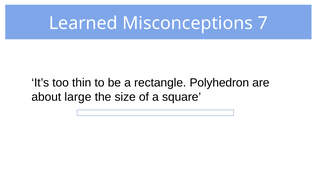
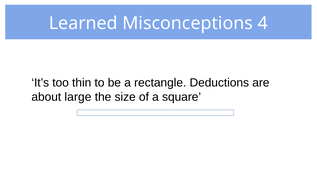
7: 7 -> 4
Polyhedron: Polyhedron -> Deductions
